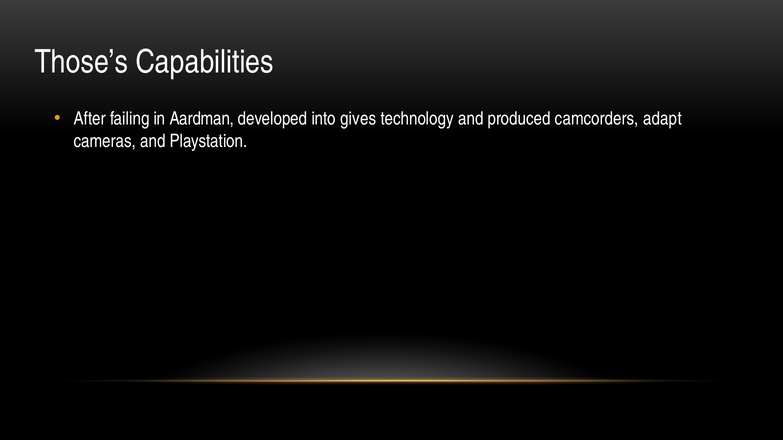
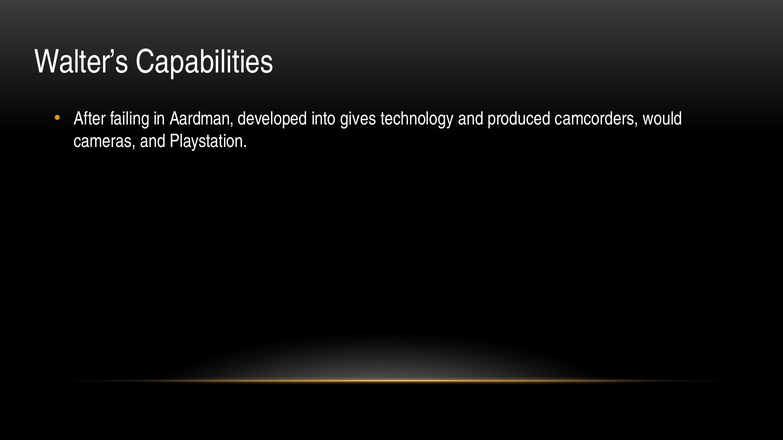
Those’s: Those’s -> Walter’s
adapt: adapt -> would
